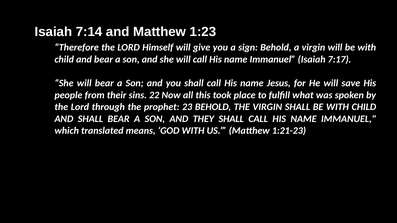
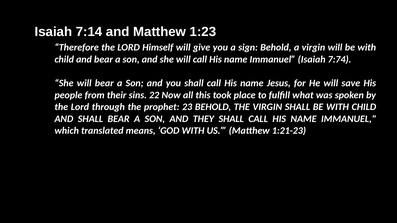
7:17: 7:17 -> 7:74
